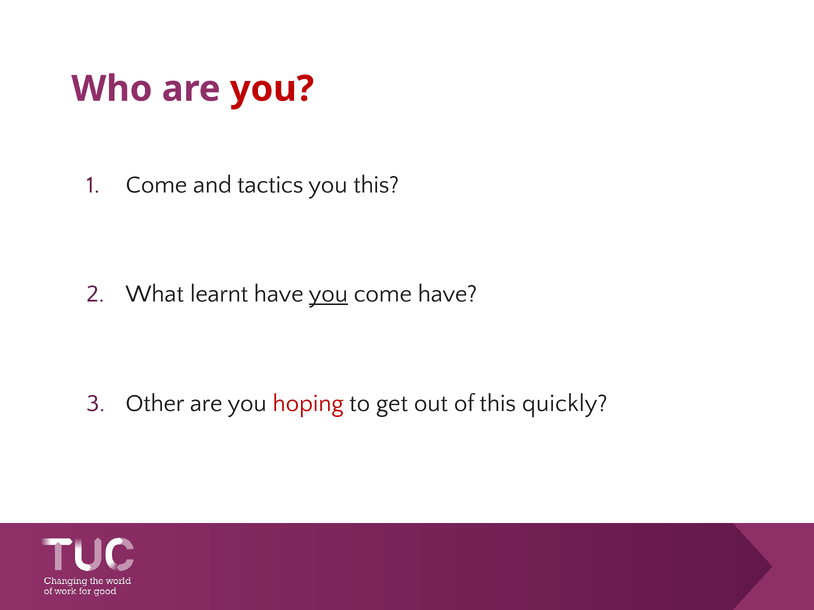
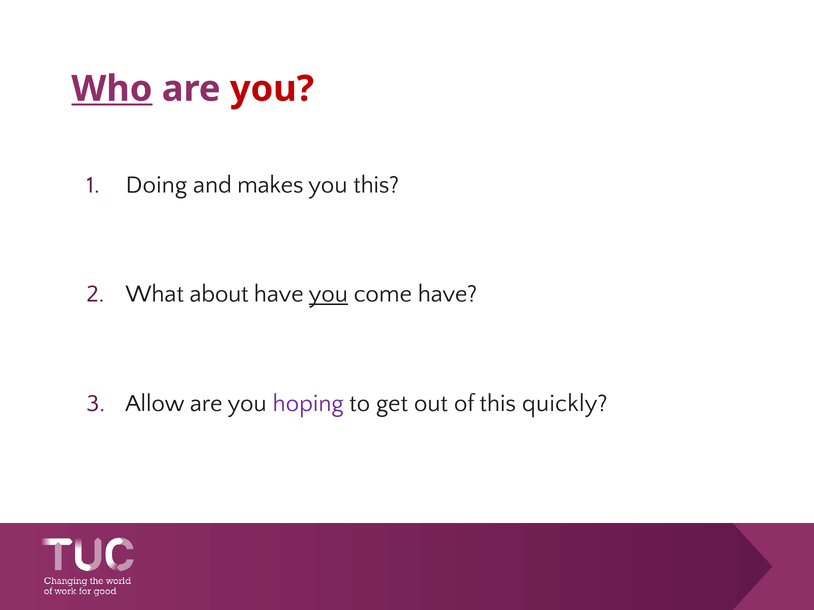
Who underline: none -> present
Come at (156, 185): Come -> Doing
tactics: tactics -> makes
learnt: learnt -> about
Other: Other -> Allow
hoping colour: red -> purple
